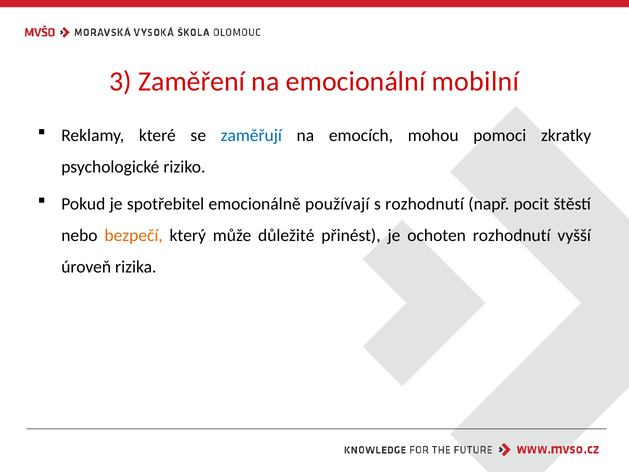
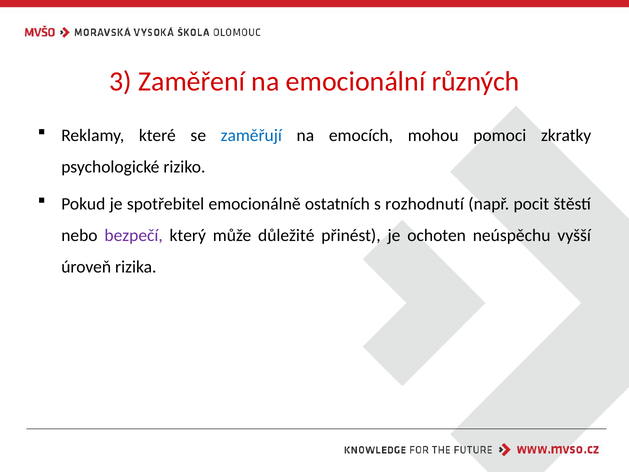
mobilní: mobilní -> různých
používají: používají -> ostatních
bezpečí colour: orange -> purple
ochoten rozhodnutí: rozhodnutí -> neúspěchu
